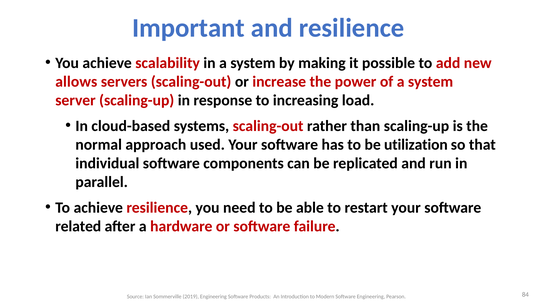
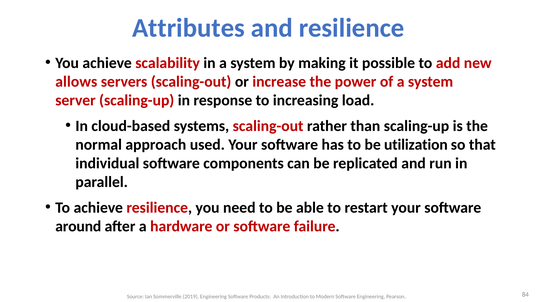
Important: Important -> Attributes
related: related -> around
